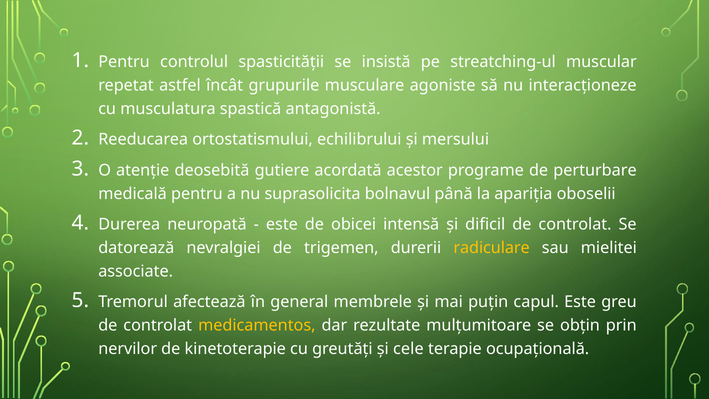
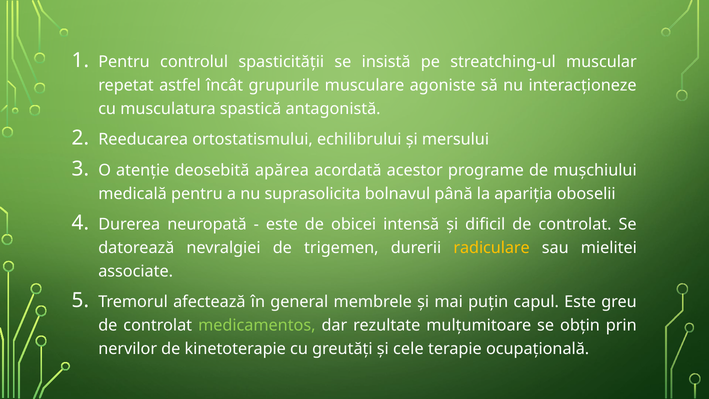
gutiere: gutiere -> apărea
perturbare: perturbare -> mușchiului
medicamentos colour: yellow -> light green
